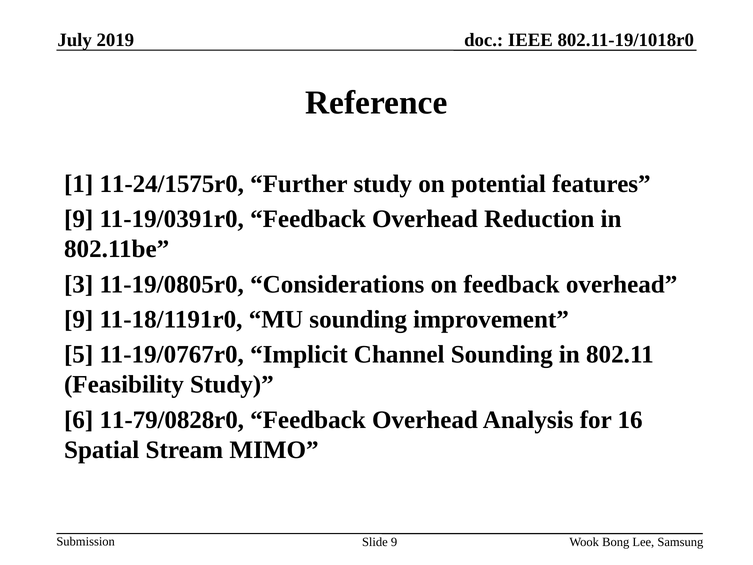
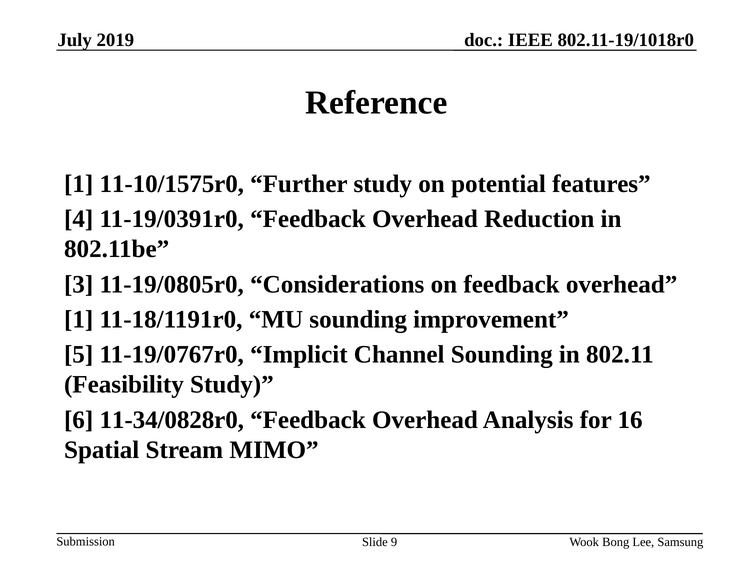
11-24/1575r0: 11-24/1575r0 -> 11-10/1575r0
9 at (79, 219): 9 -> 4
9 at (79, 319): 9 -> 1
11-79/0828r0: 11-79/0828r0 -> 11-34/0828r0
